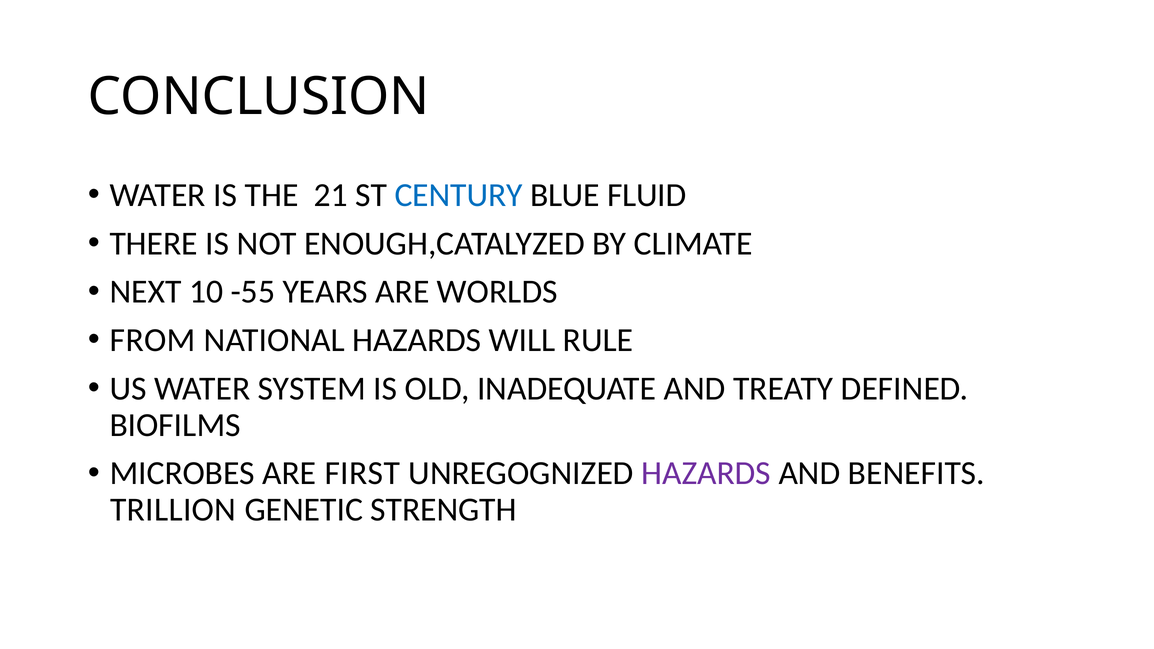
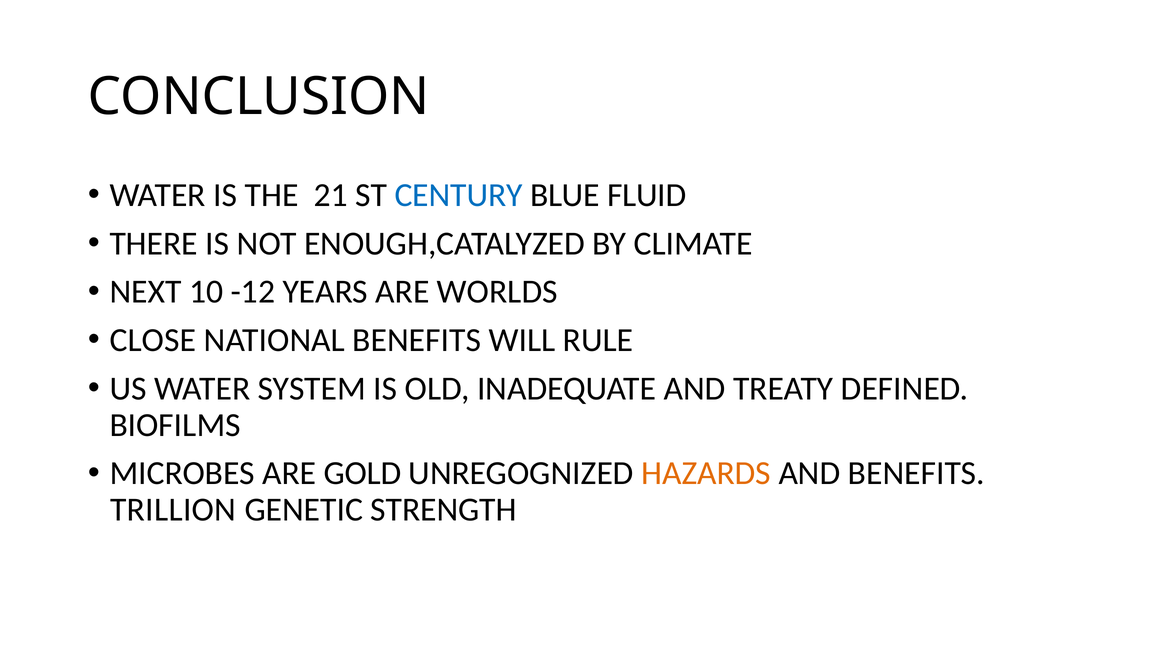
-55: -55 -> -12
FROM: FROM -> CLOSE
NATIONAL HAZARDS: HAZARDS -> BENEFITS
FIRST: FIRST -> GOLD
HAZARDS at (706, 473) colour: purple -> orange
